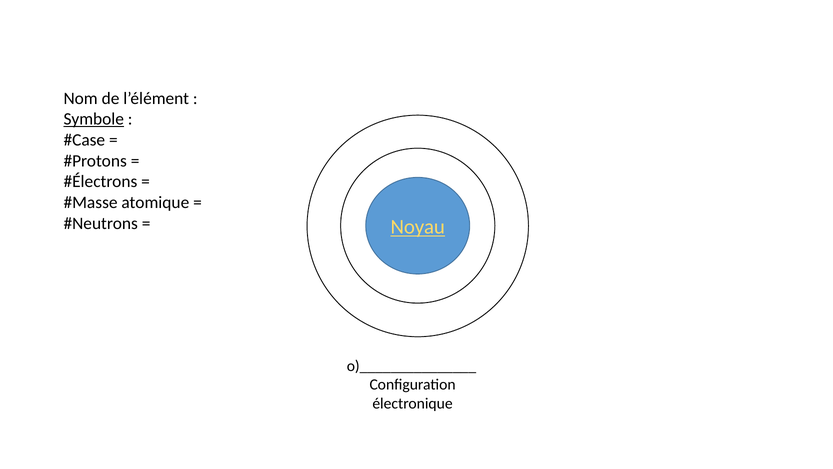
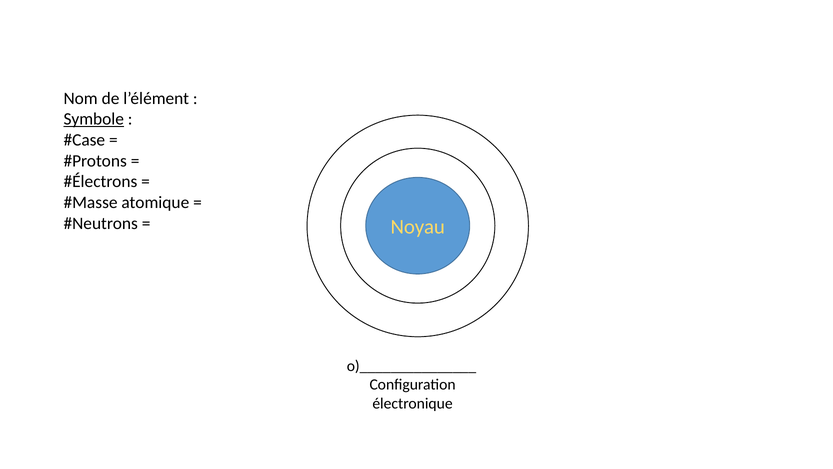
Noyau underline: present -> none
